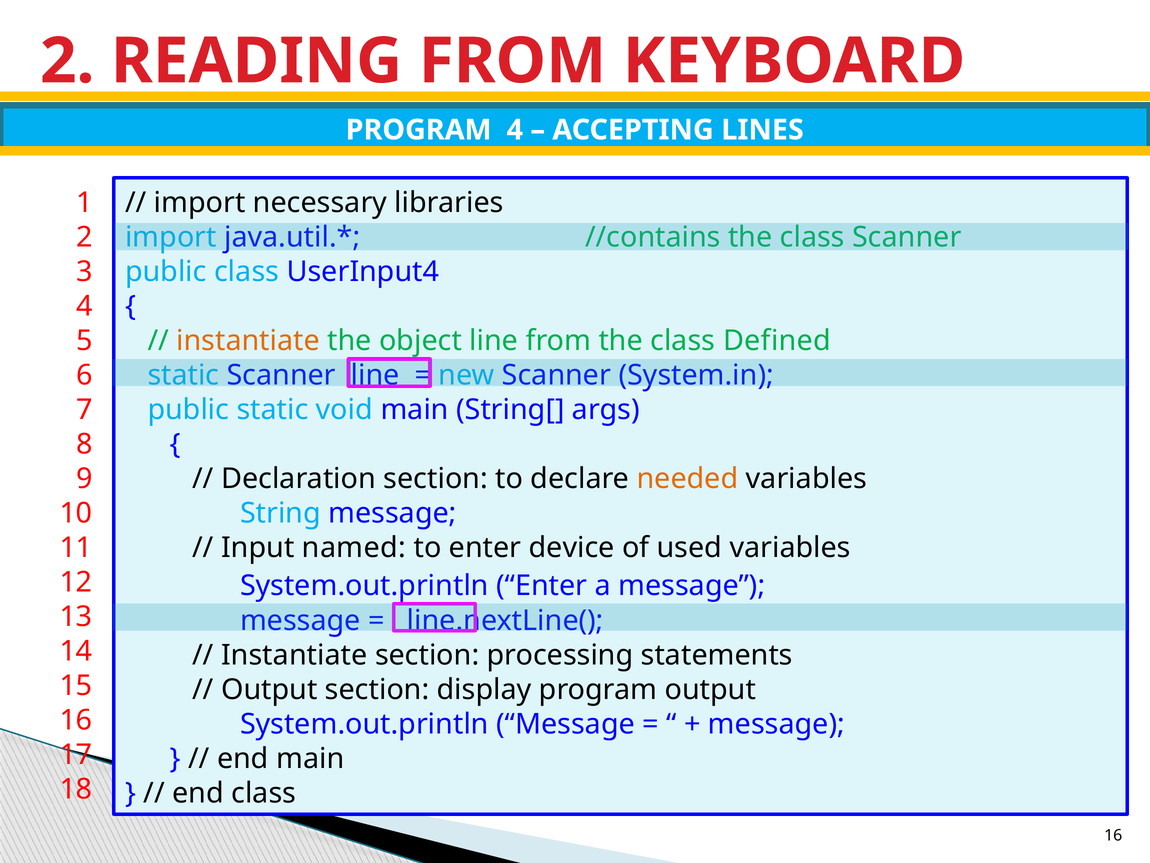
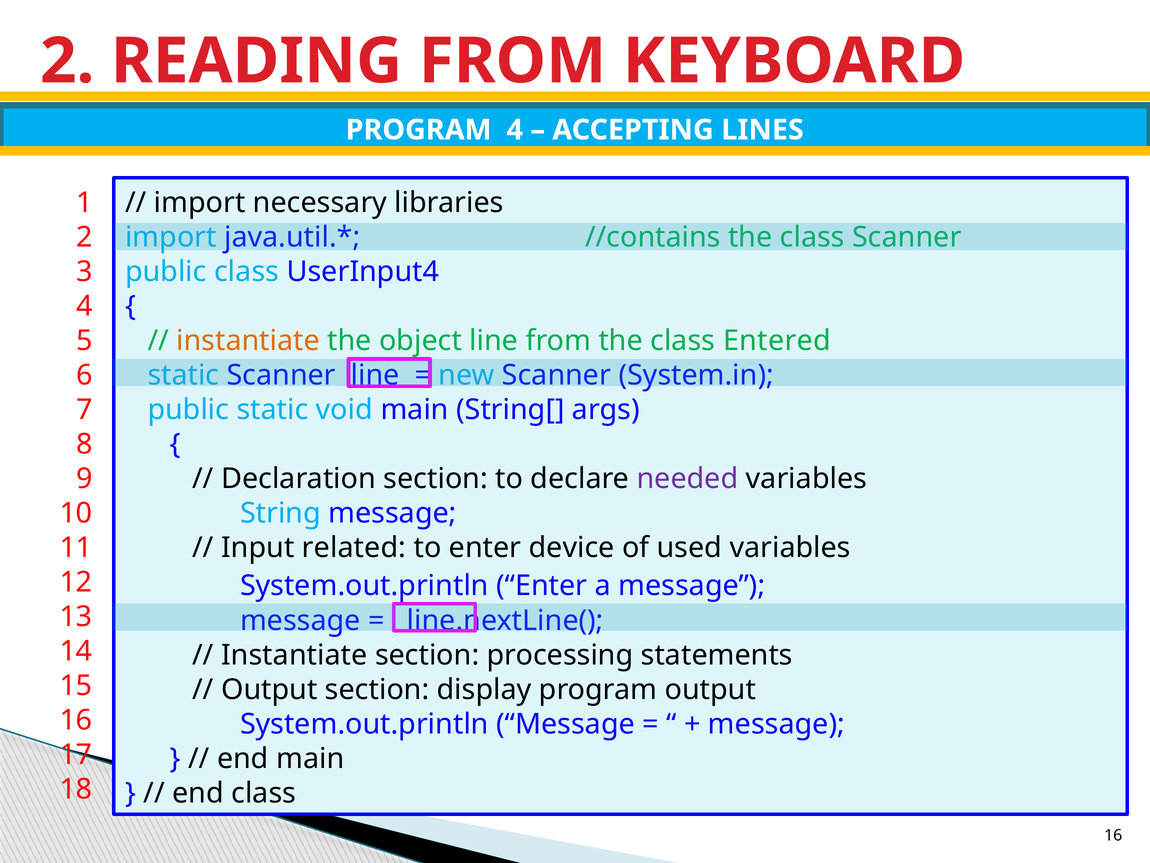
Defined: Defined -> Entered
needed colour: orange -> purple
named: named -> related
